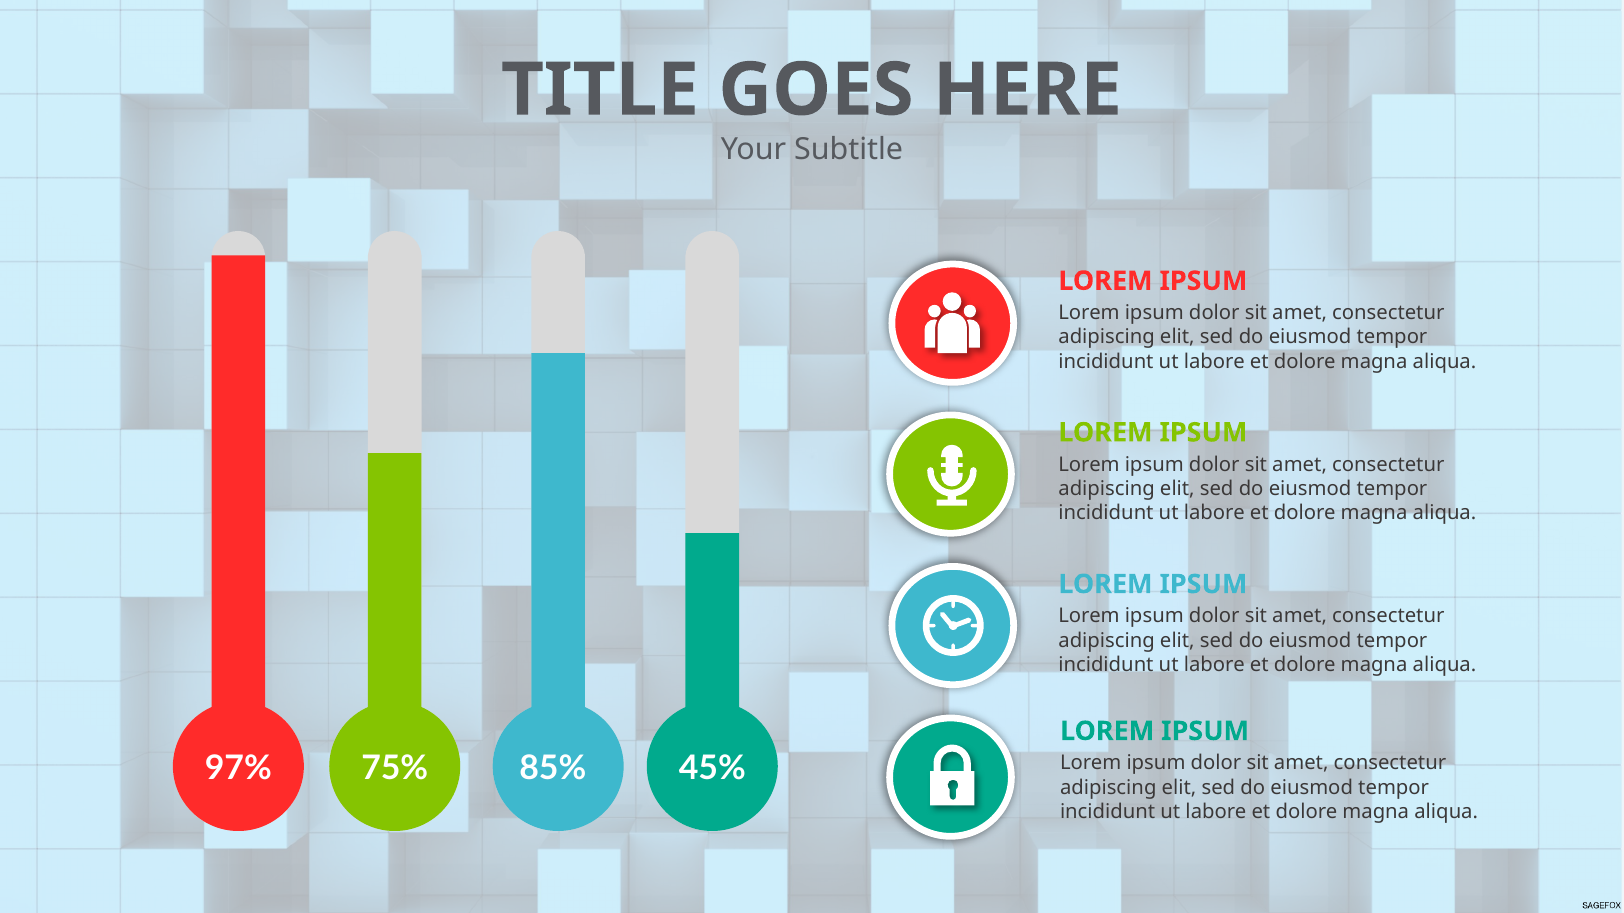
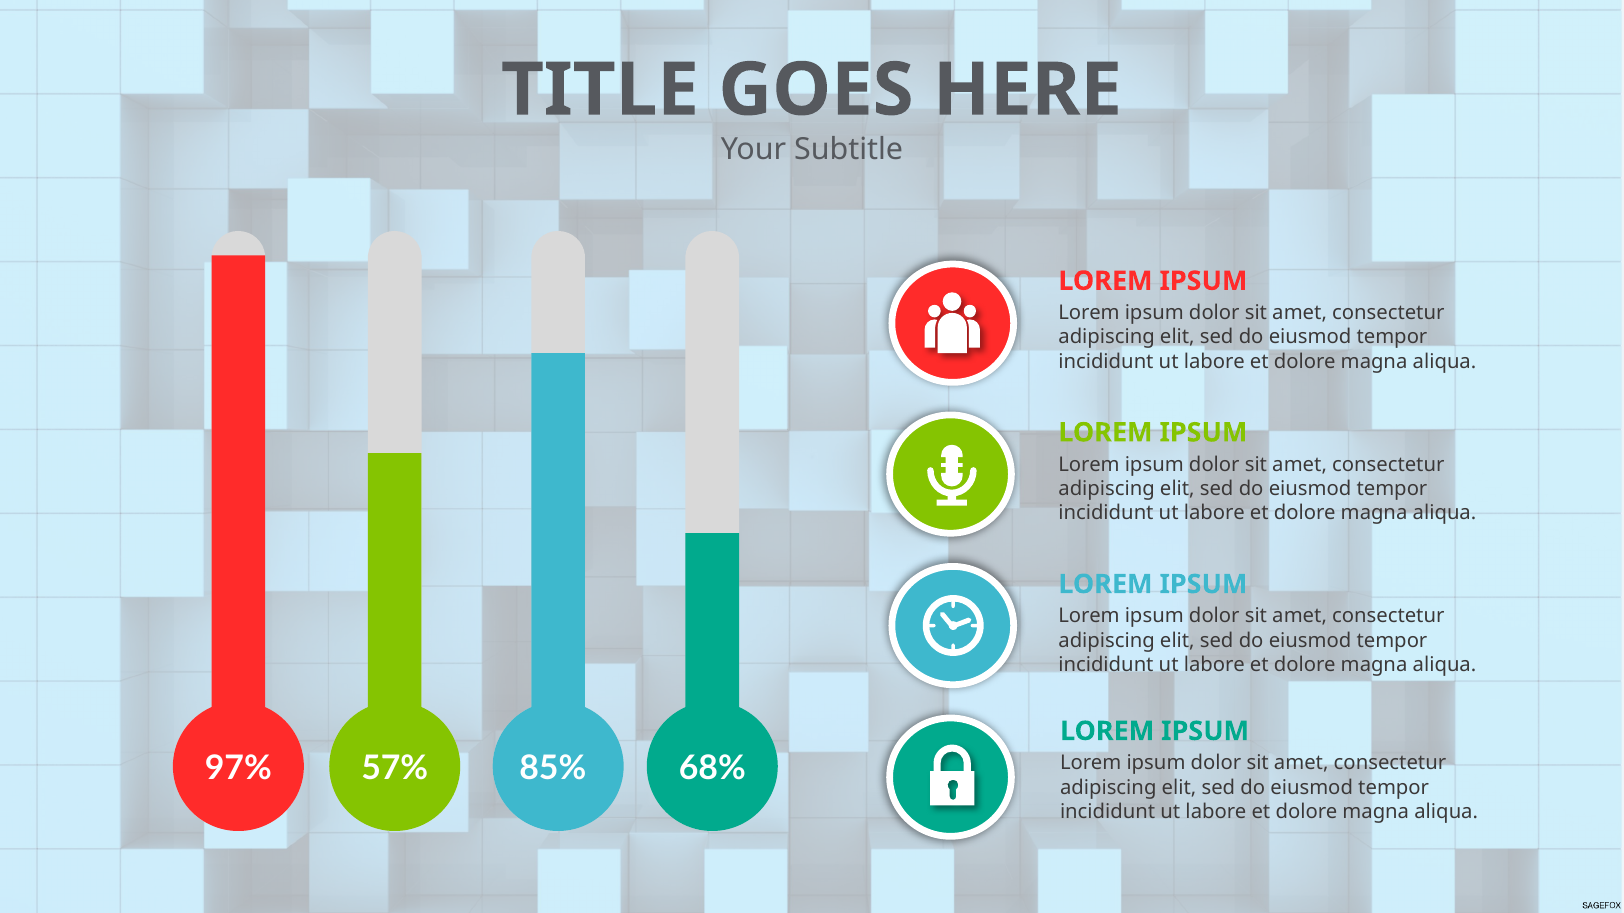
75%: 75% -> 57%
45%: 45% -> 68%
